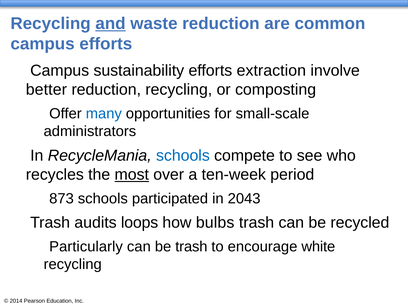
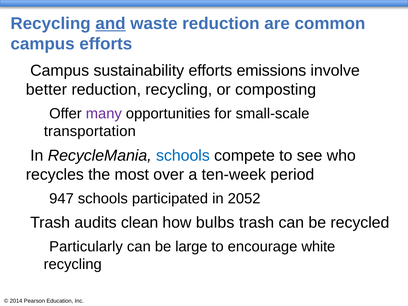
extraction: extraction -> emissions
many colour: blue -> purple
administrators: administrators -> transportation
most underline: present -> none
873: 873 -> 947
2043: 2043 -> 2052
loops: loops -> clean
be trash: trash -> large
